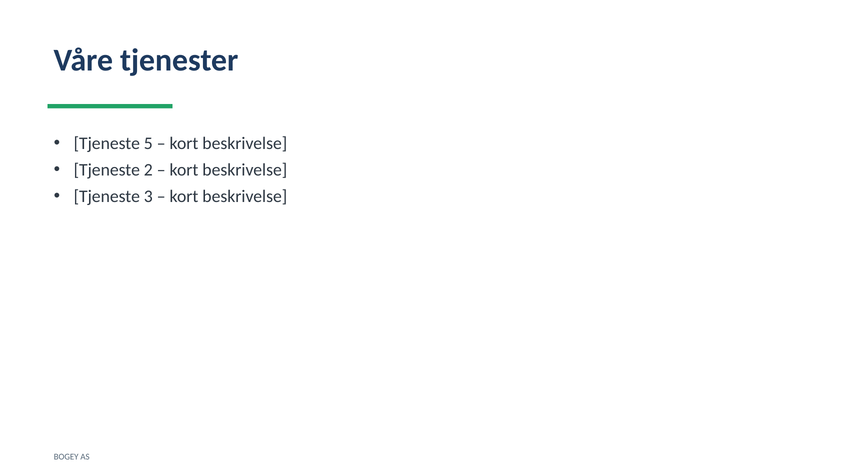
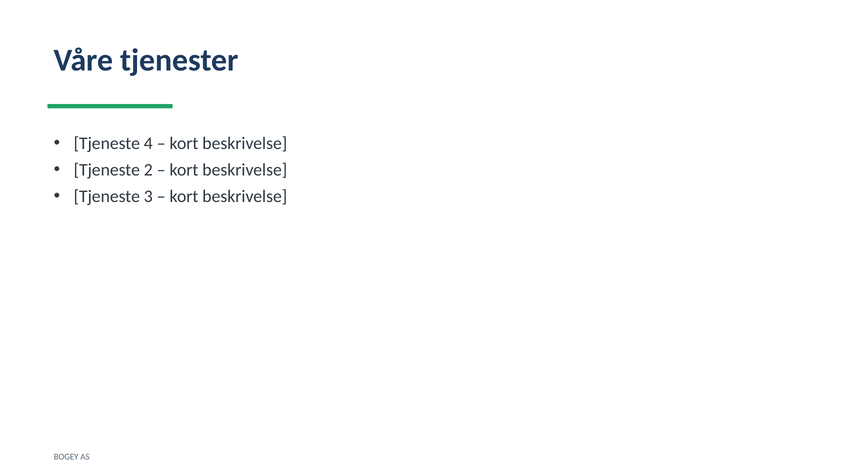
5: 5 -> 4
